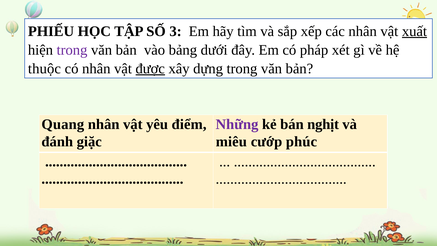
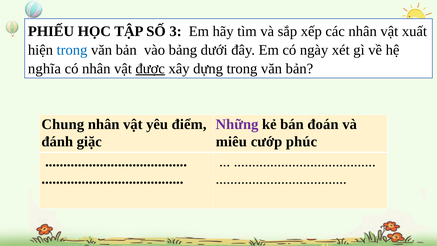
xuất underline: present -> none
trong at (72, 50) colour: purple -> blue
pháp: pháp -> ngày
thuộc: thuộc -> nghĩa
Quang: Quang -> Chung
nghịt: nghịt -> đoán
